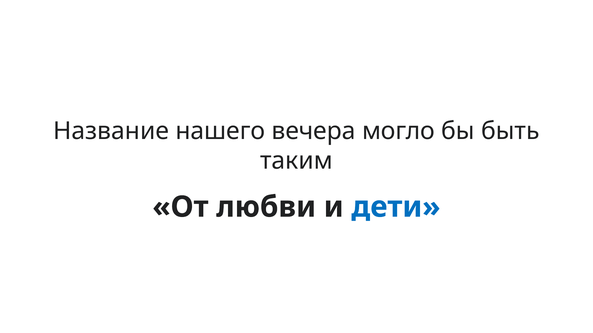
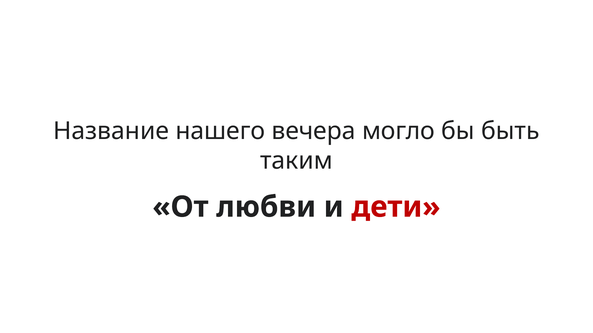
дети colour: blue -> red
